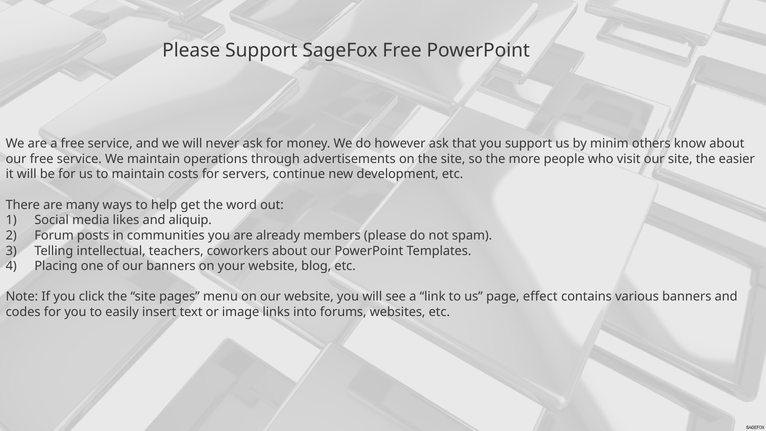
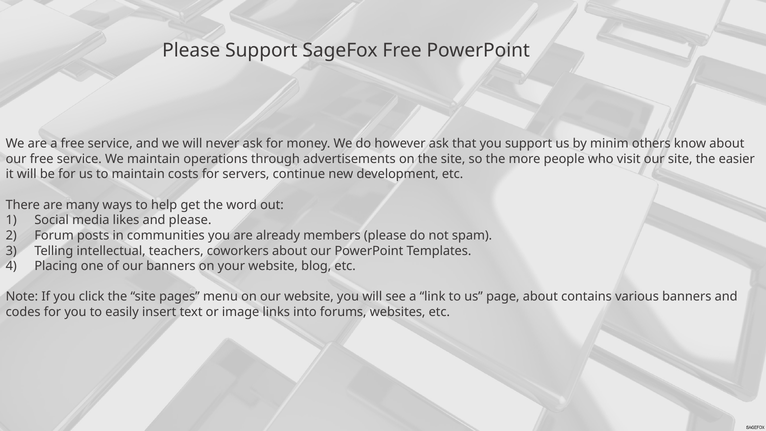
and aliquip: aliquip -> please
page effect: effect -> about
